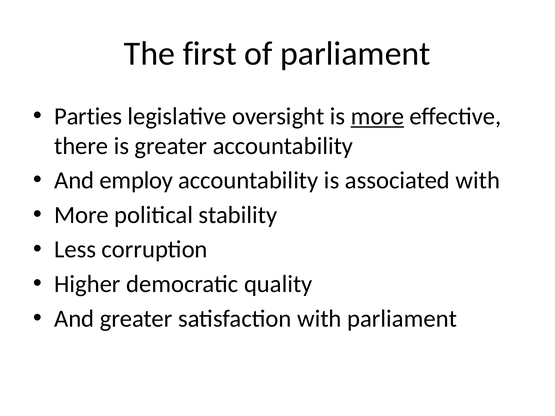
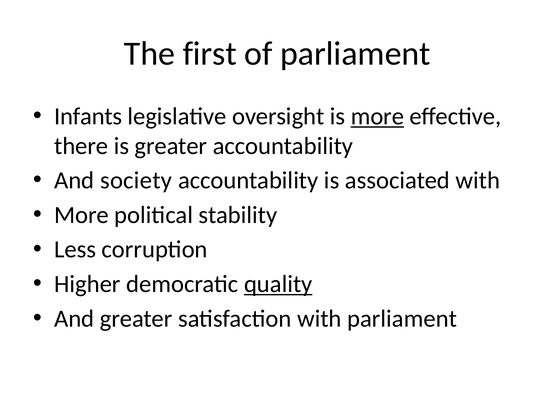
Parties: Parties -> Infants
employ: employ -> society
quality underline: none -> present
